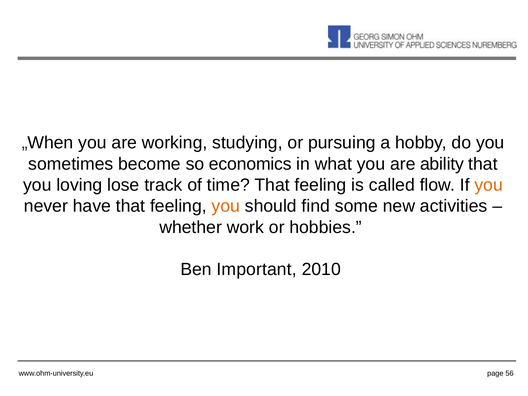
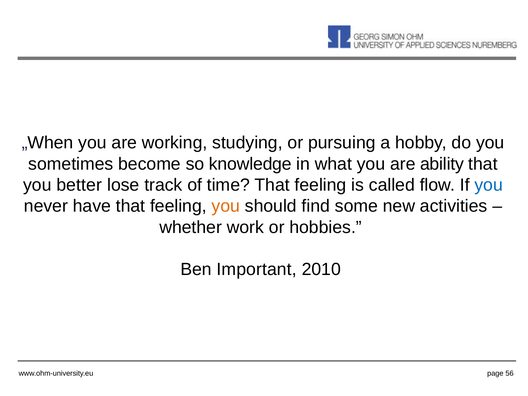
economics: economics -> knowledge
loving: loving -> better
you at (489, 185) colour: orange -> blue
